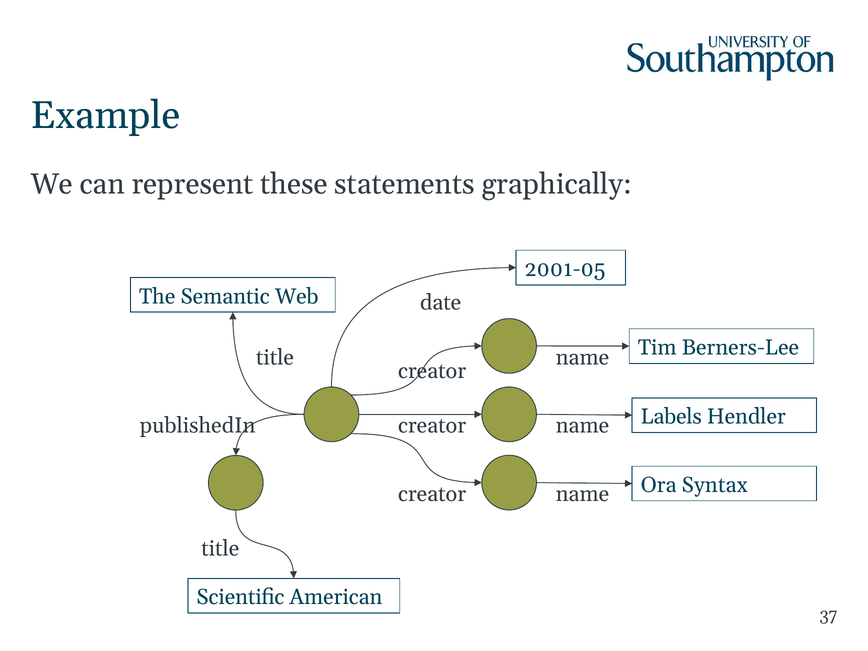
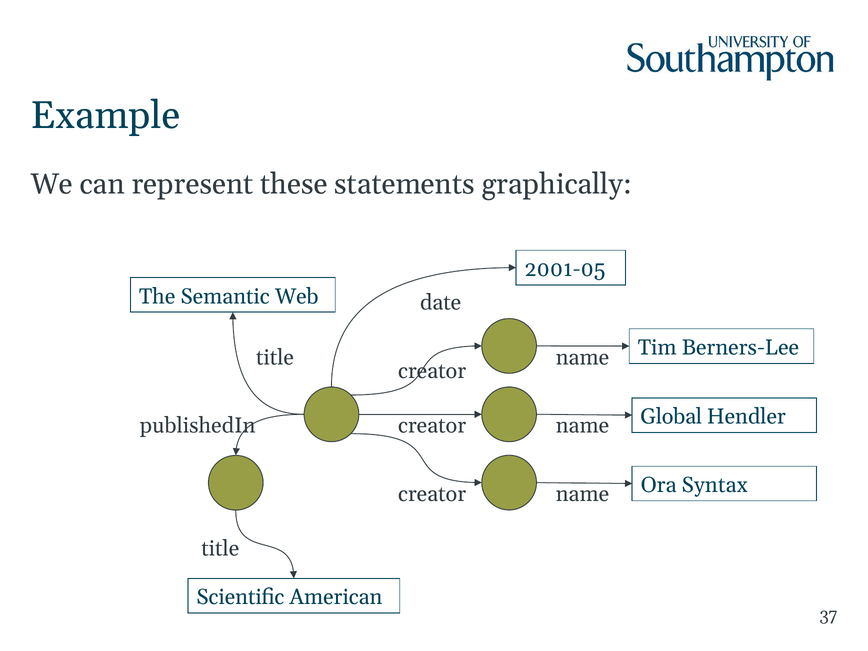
Labels: Labels -> Global
